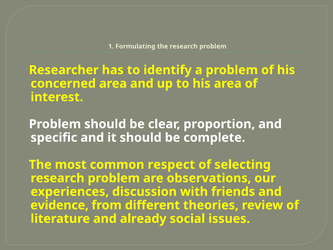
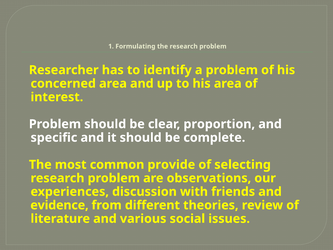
respect: respect -> provide
already: already -> various
